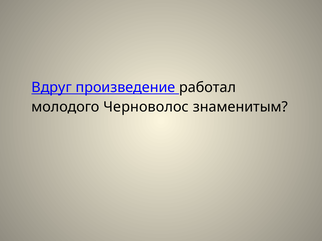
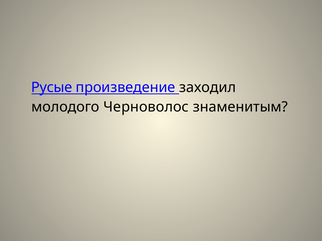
Вдруг: Вдруг -> Русые
работал: работал -> заходил
